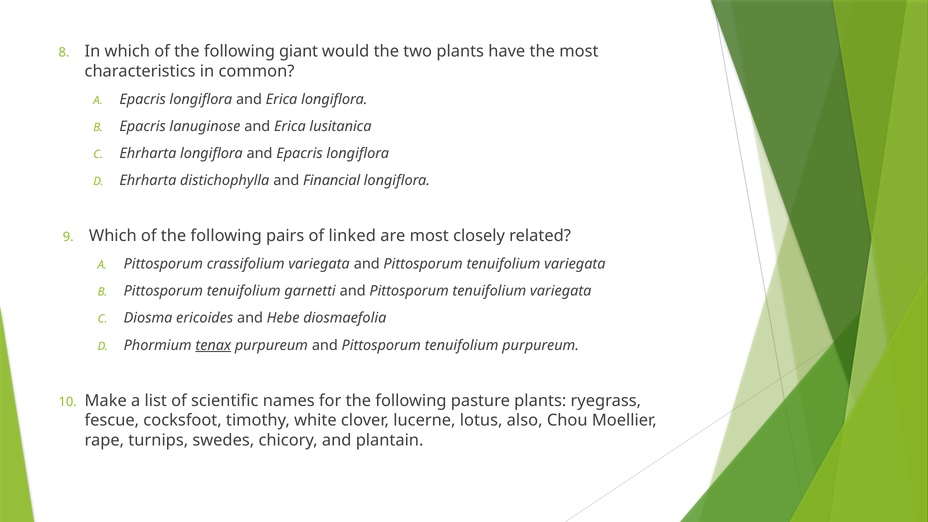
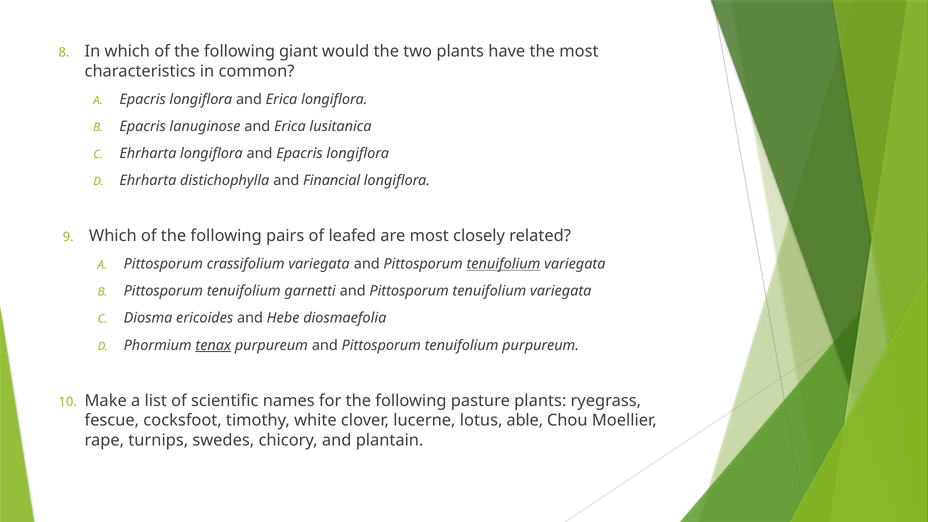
linked: linked -> leafed
tenuifolium at (503, 264) underline: none -> present
also: also -> able
